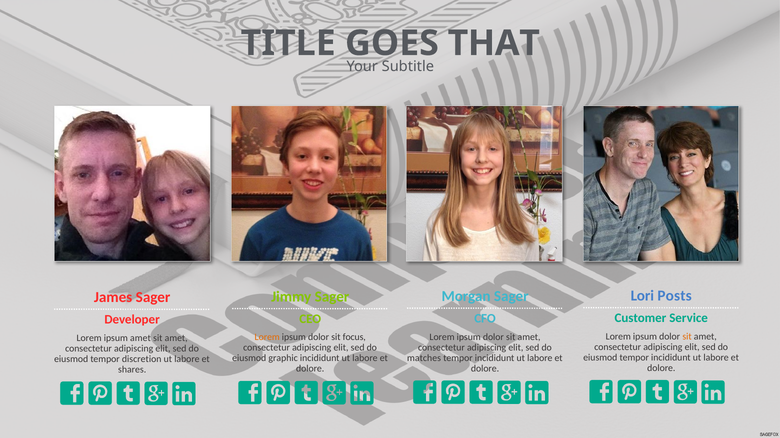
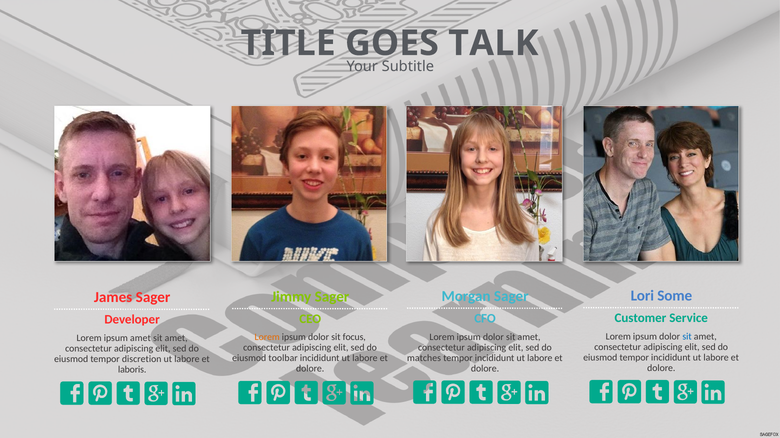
THAT: THAT -> TALK
Posts: Posts -> Some
sit at (687, 337) colour: orange -> blue
graphic: graphic -> toolbar
shares: shares -> laboris
